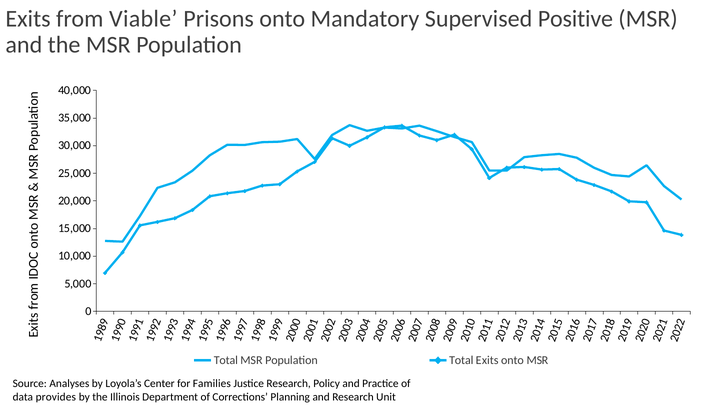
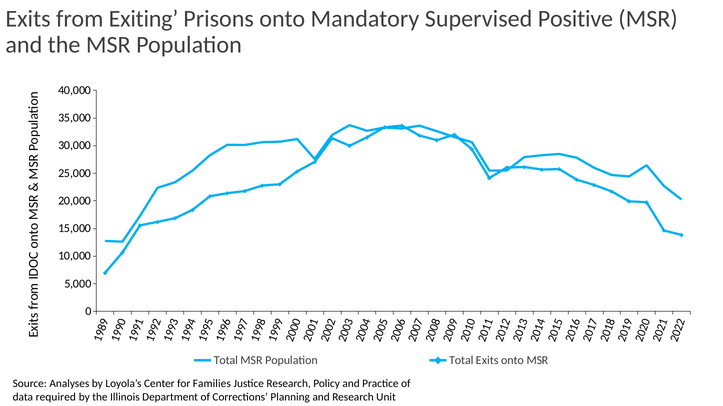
Viable: Viable -> Exiting
provides: provides -> required
